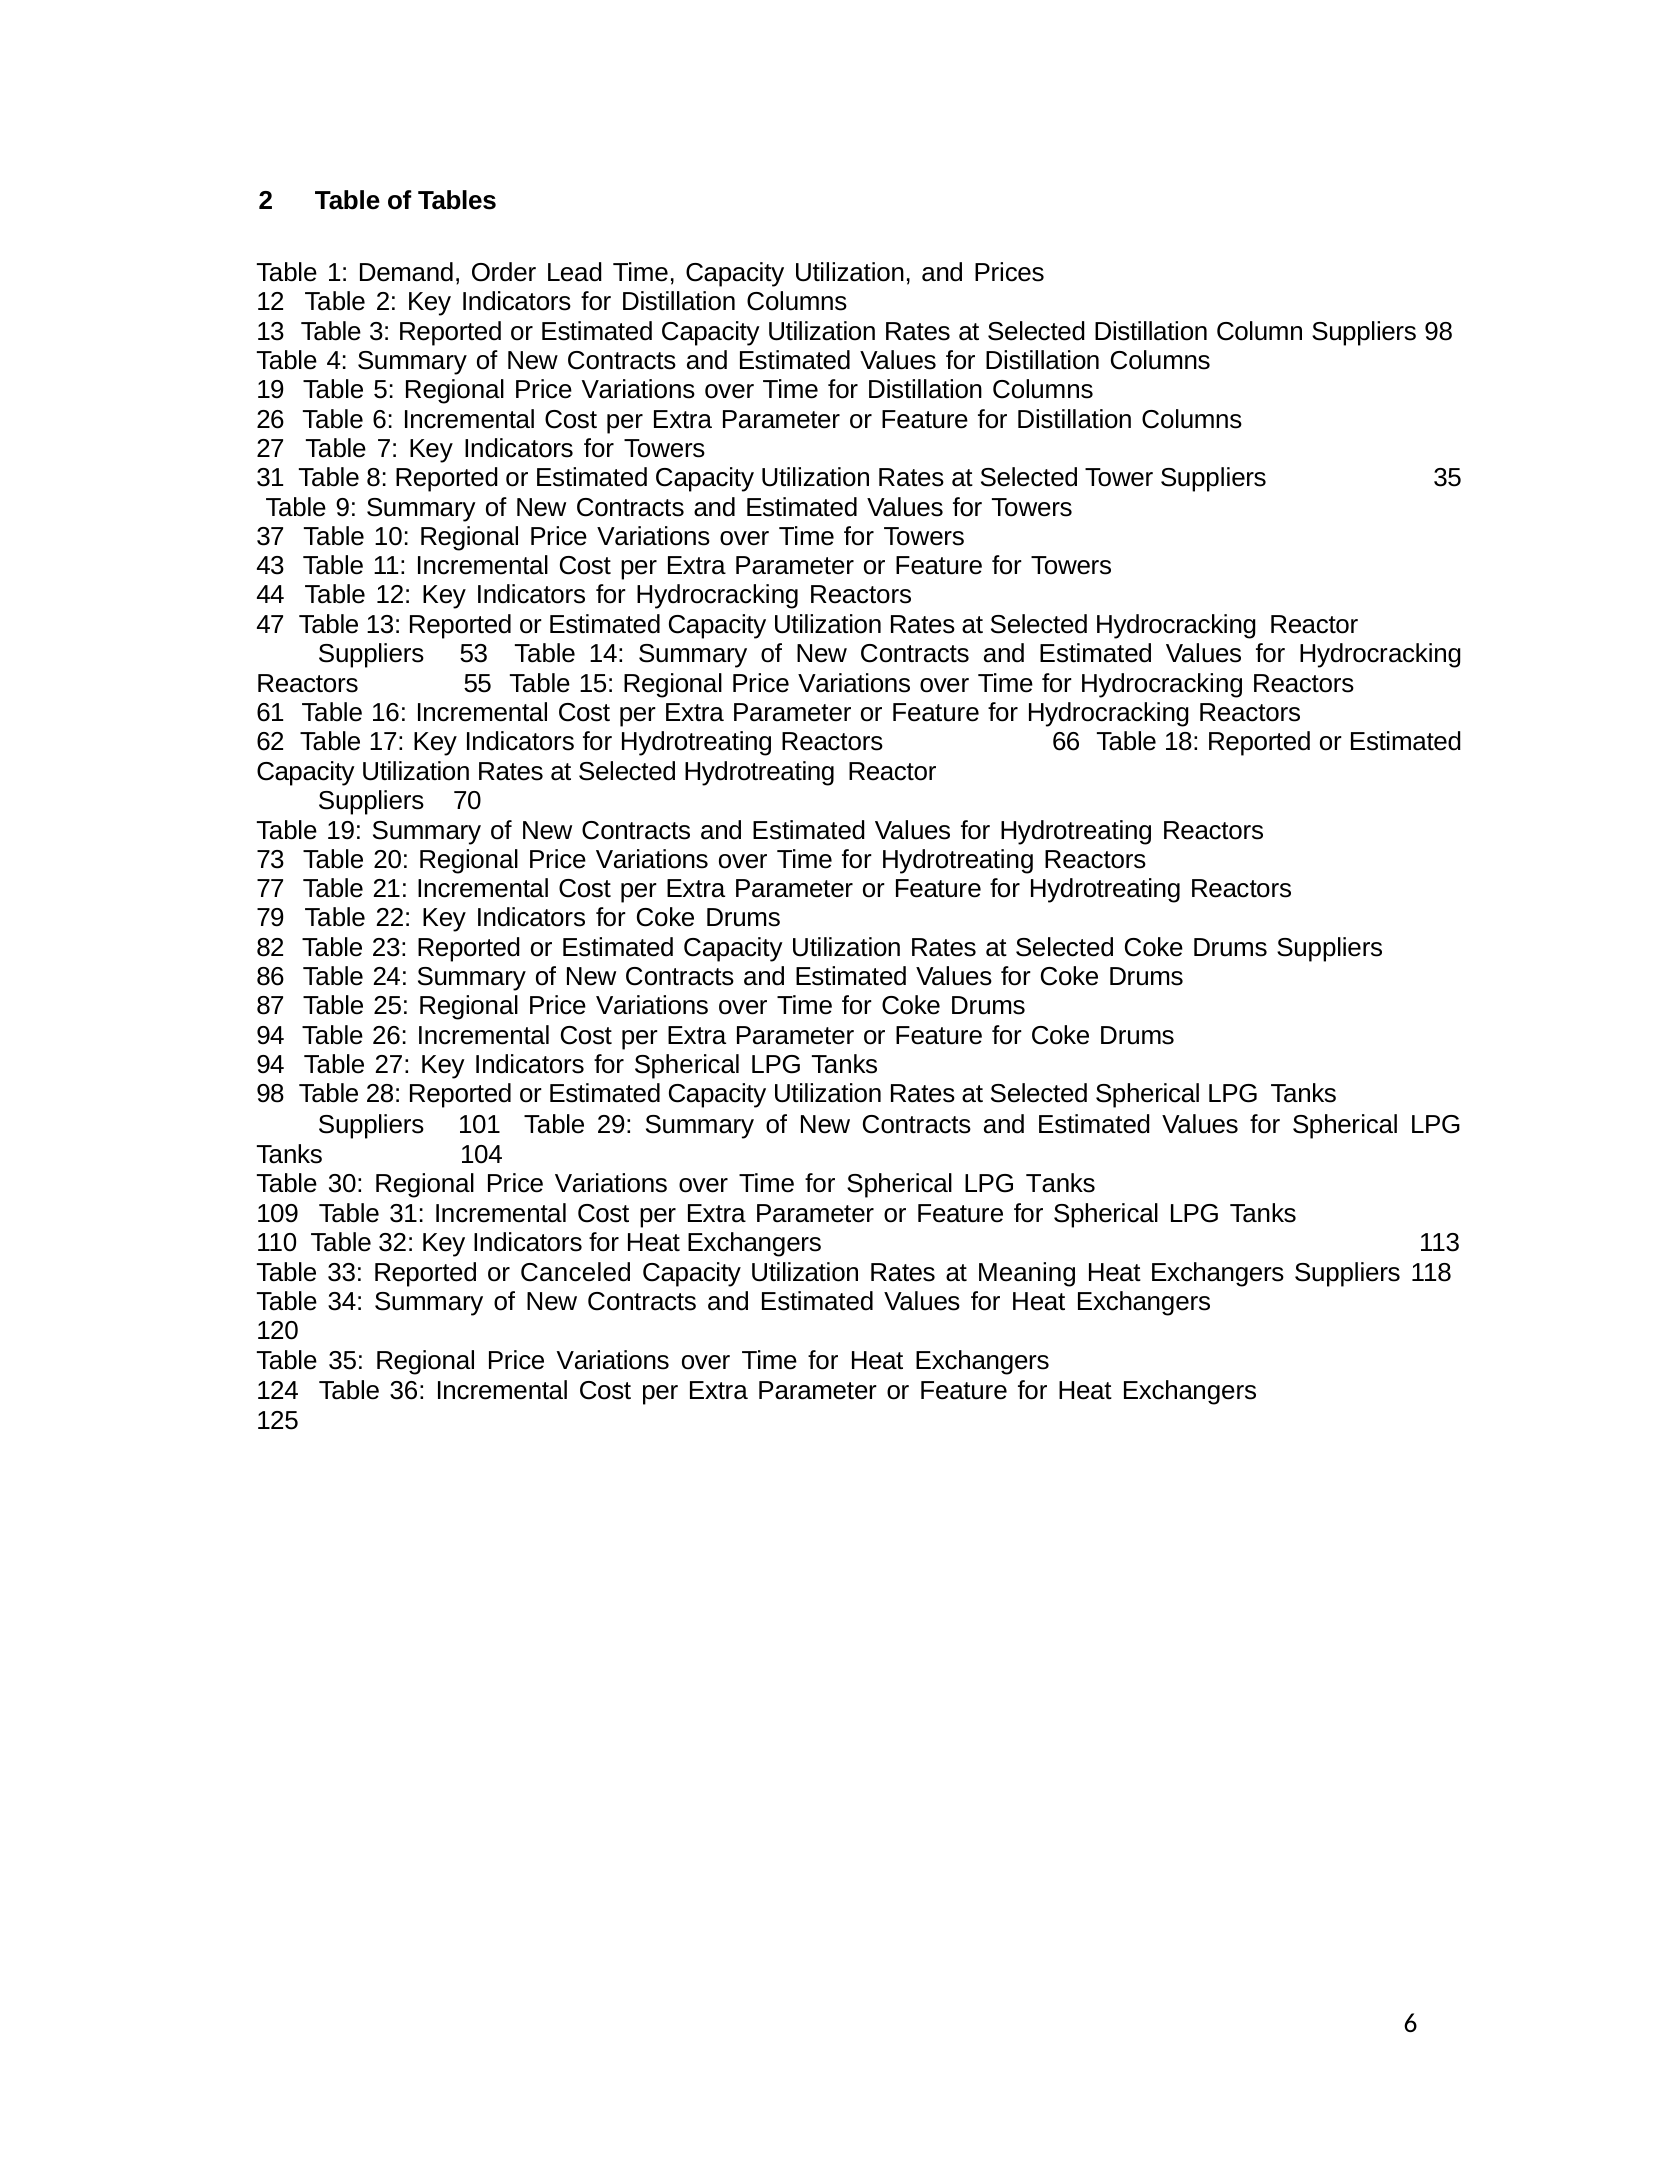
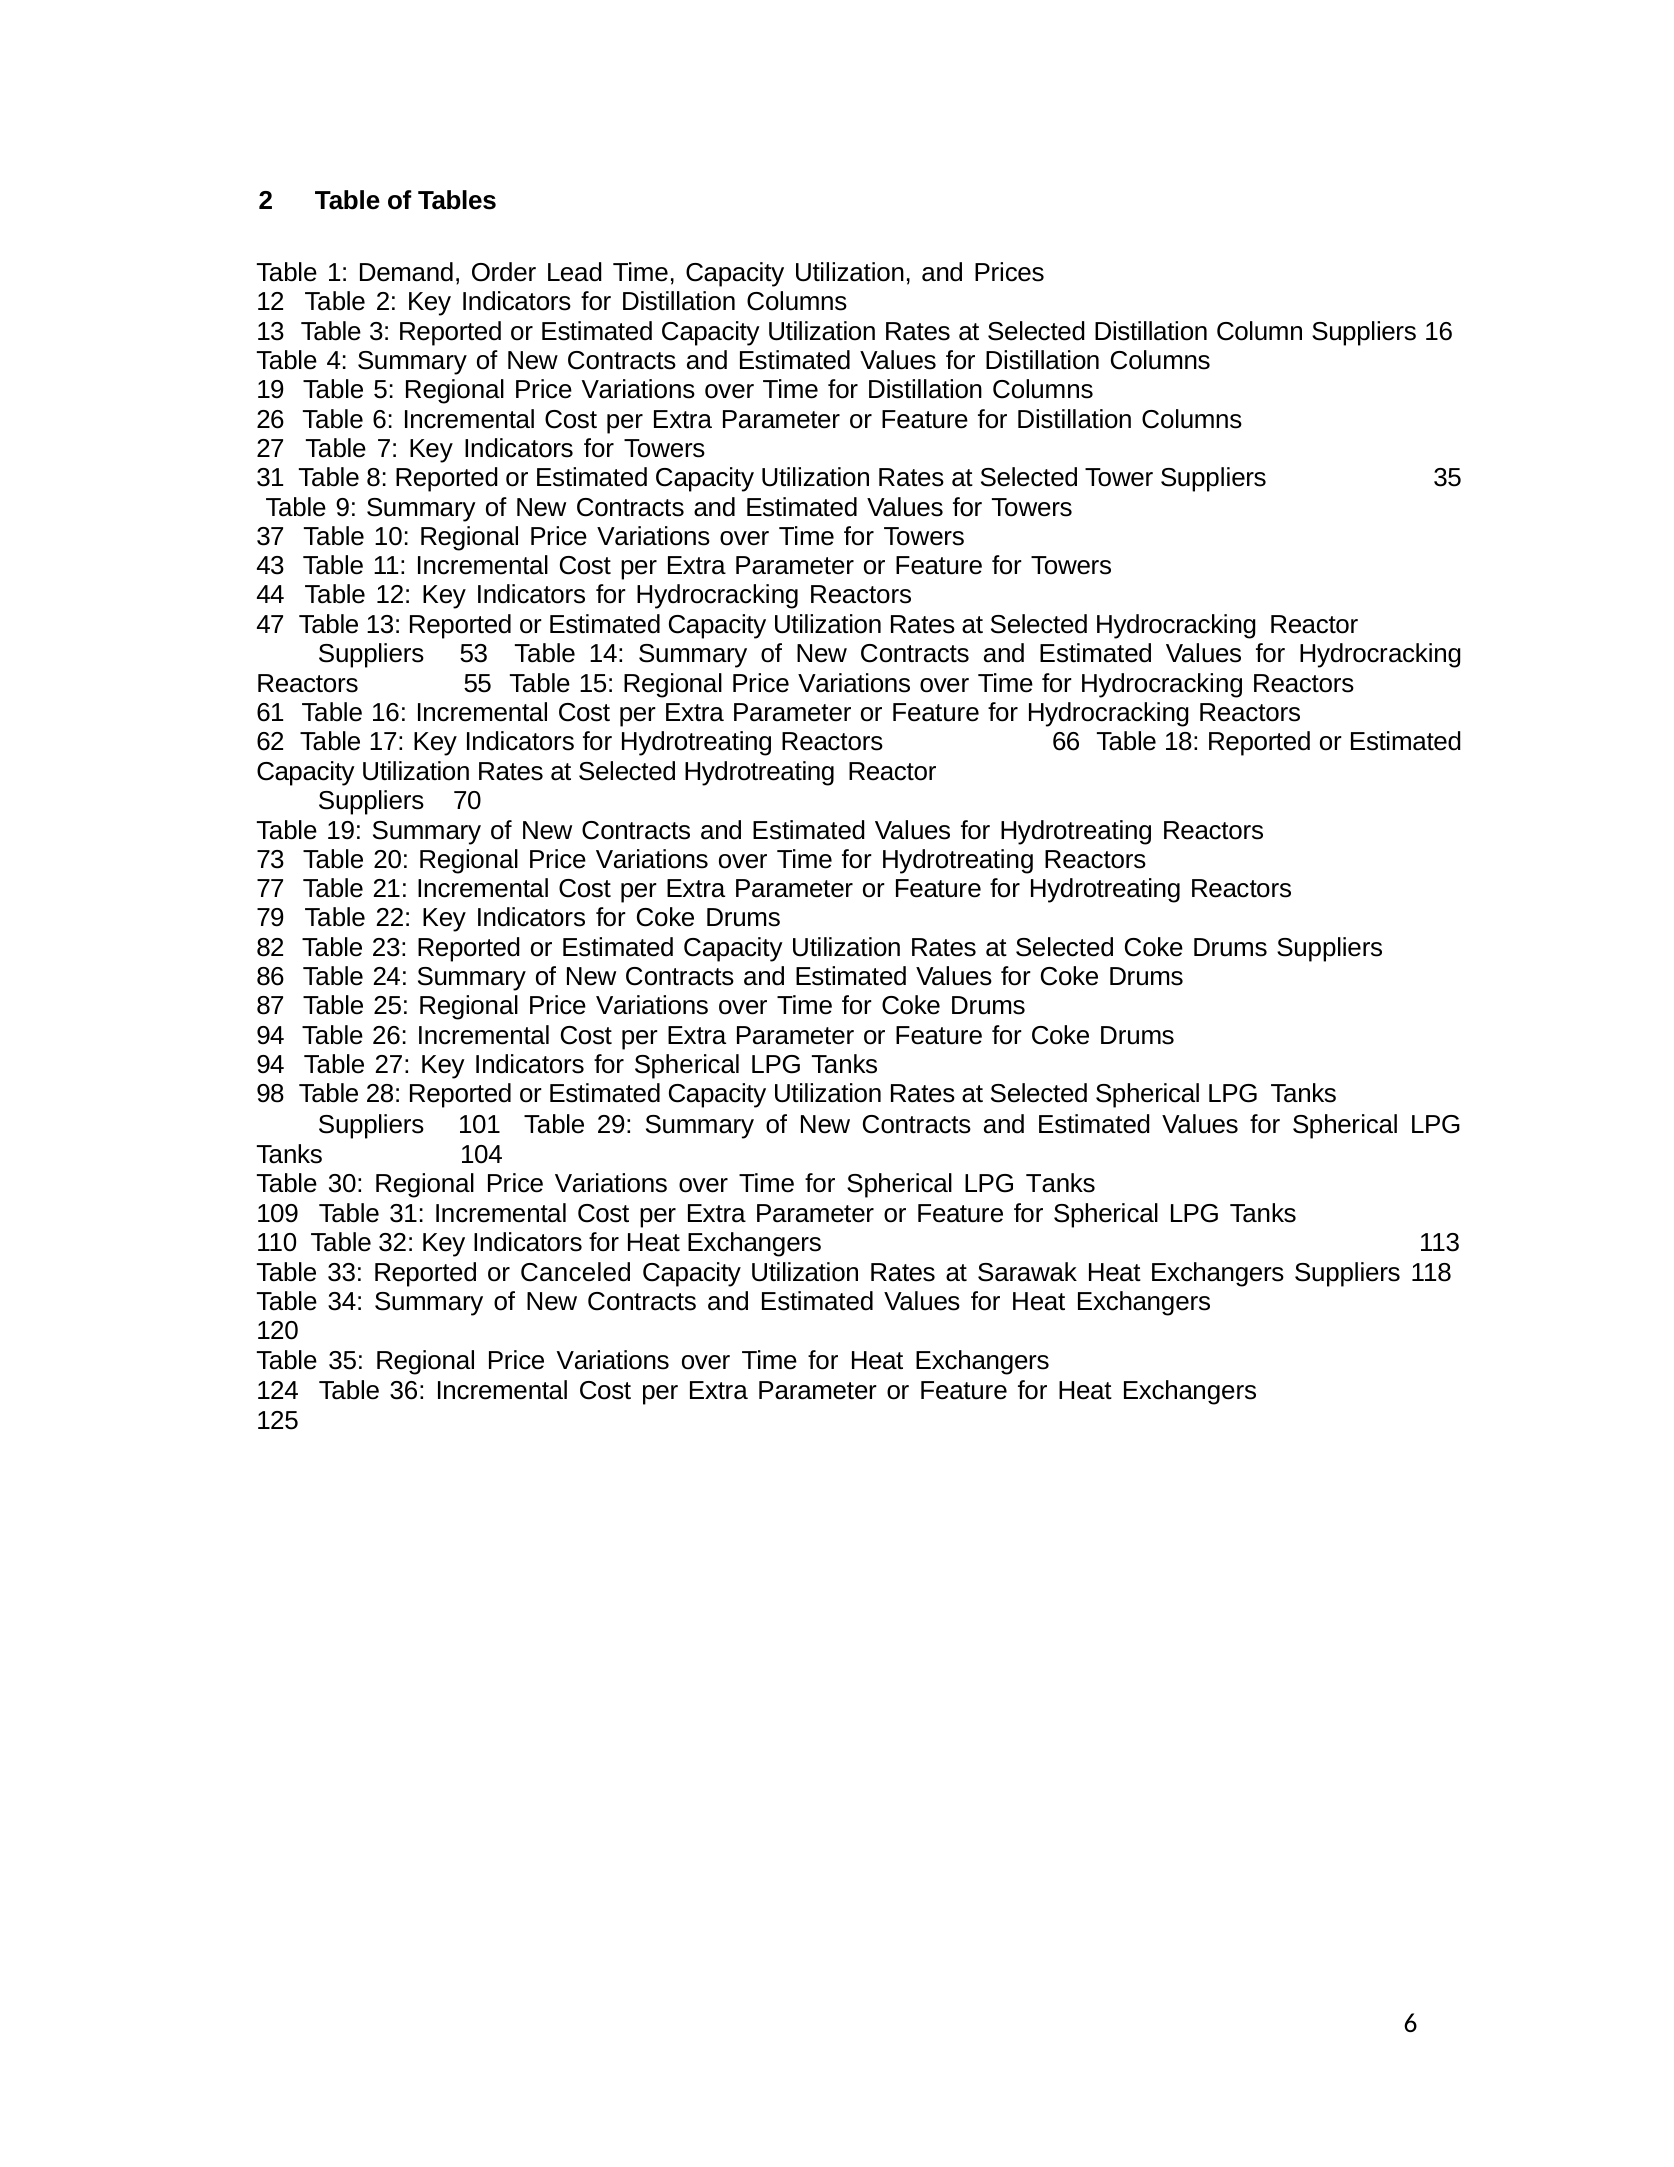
Suppliers 98: 98 -> 16
Meaning: Meaning -> Sarawak
